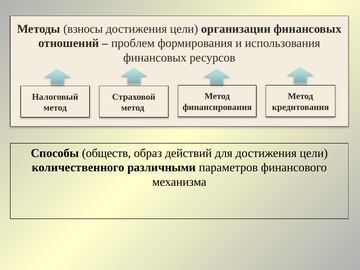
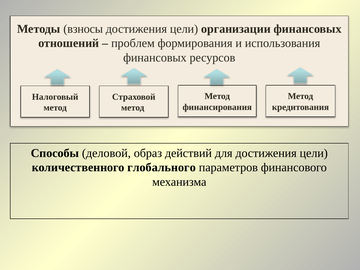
обществ: обществ -> деловой
различными: различными -> глобального
